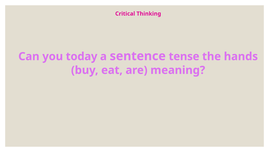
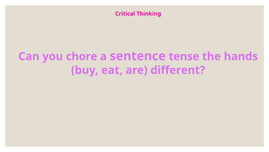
today: today -> chore
meaning: meaning -> different
